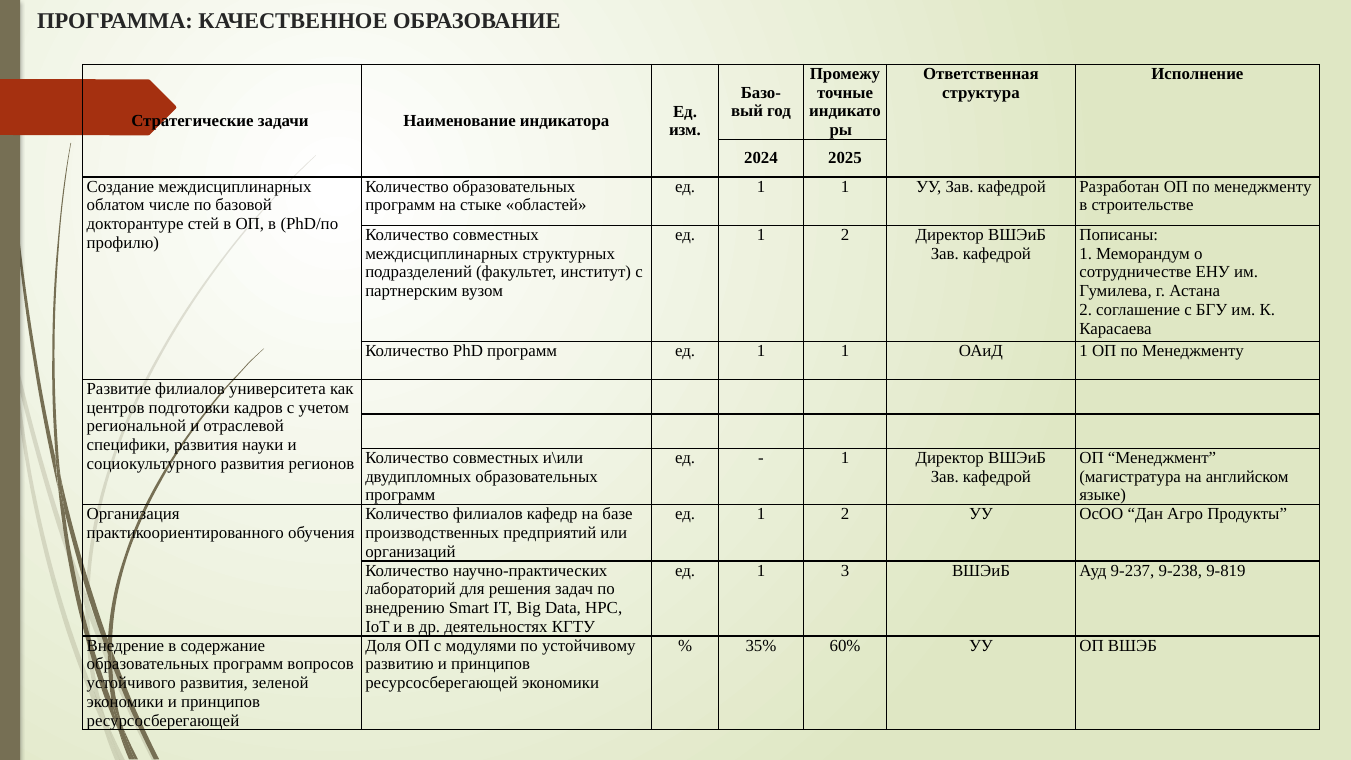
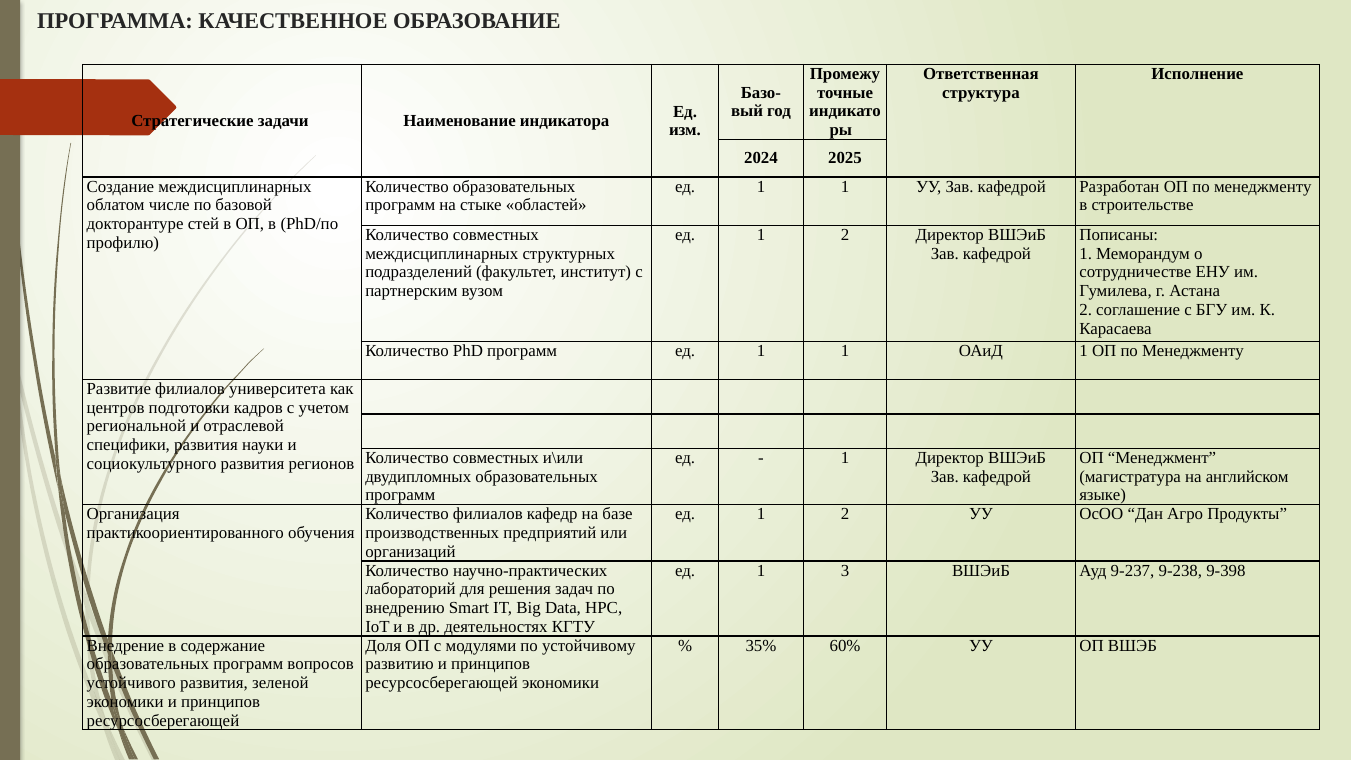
9-819: 9-819 -> 9-398
